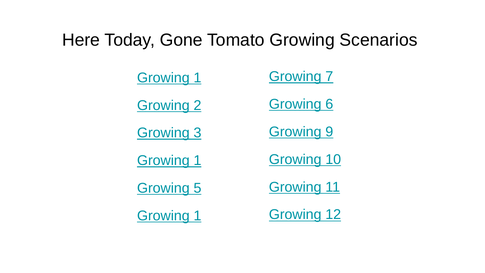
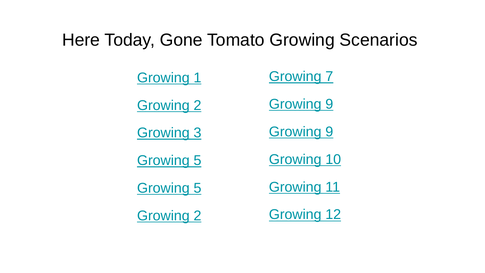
6 at (329, 104): 6 -> 9
1 at (197, 160): 1 -> 5
1 at (197, 216): 1 -> 2
